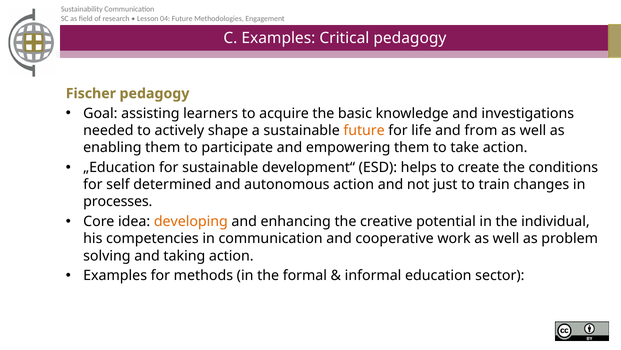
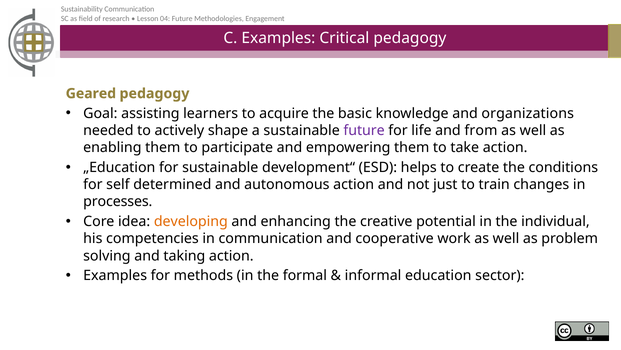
Fischer: Fischer -> Geared
investigations: investigations -> organizations
future at (364, 130) colour: orange -> purple
